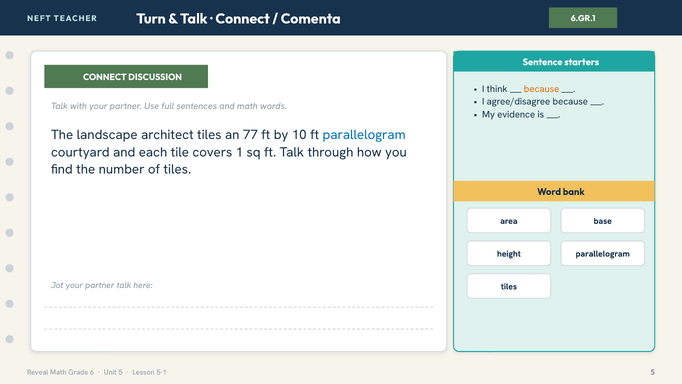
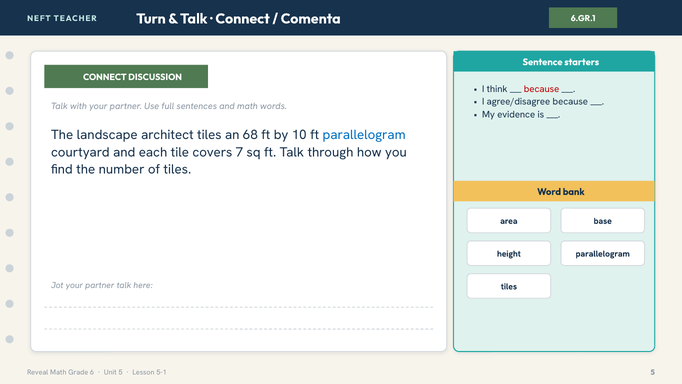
because at (542, 89) colour: orange -> red
77: 77 -> 68
1: 1 -> 7
